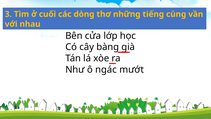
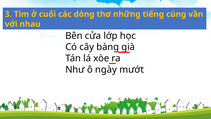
ngác: ngác -> ngày
